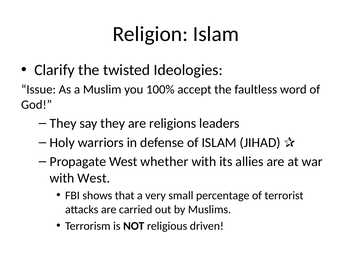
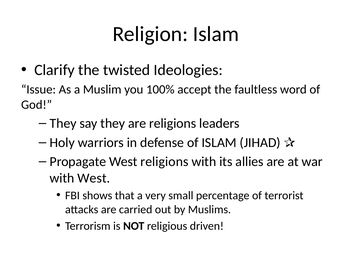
West whether: whether -> religions
